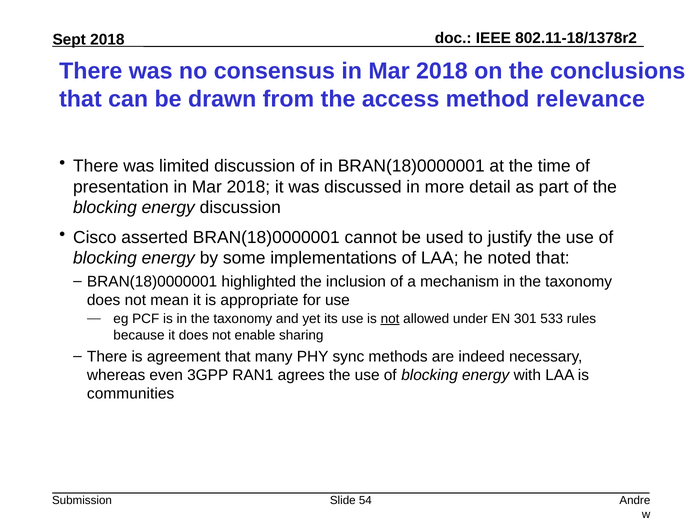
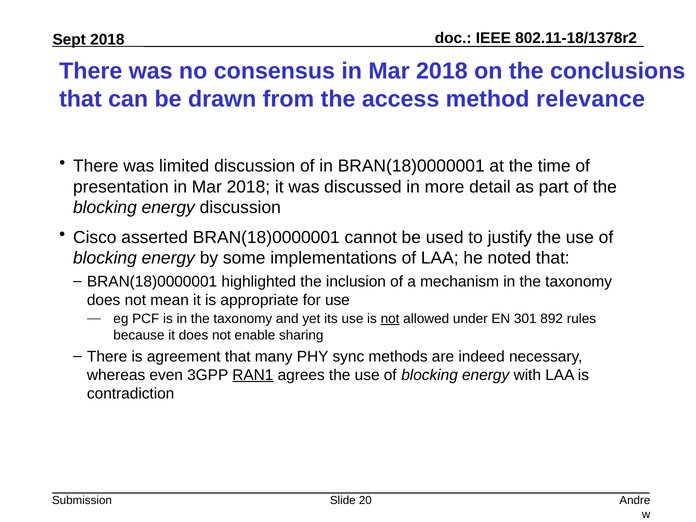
533: 533 -> 892
RAN1 underline: none -> present
communities: communities -> contradiction
54: 54 -> 20
